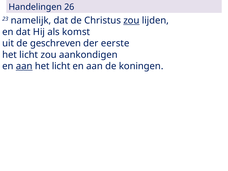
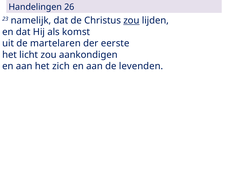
geschreven: geschreven -> martelaren
aan at (24, 66) underline: present -> none
licht at (61, 66): licht -> zich
koningen: koningen -> levenden
